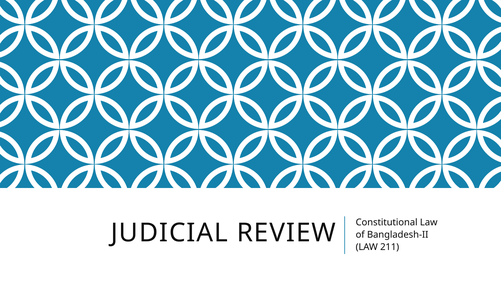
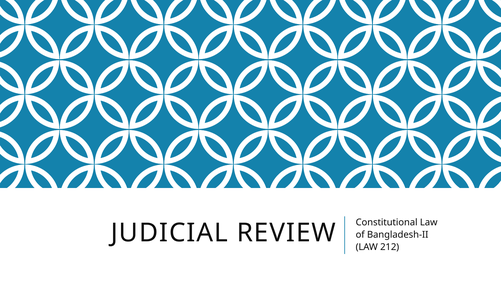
211: 211 -> 212
